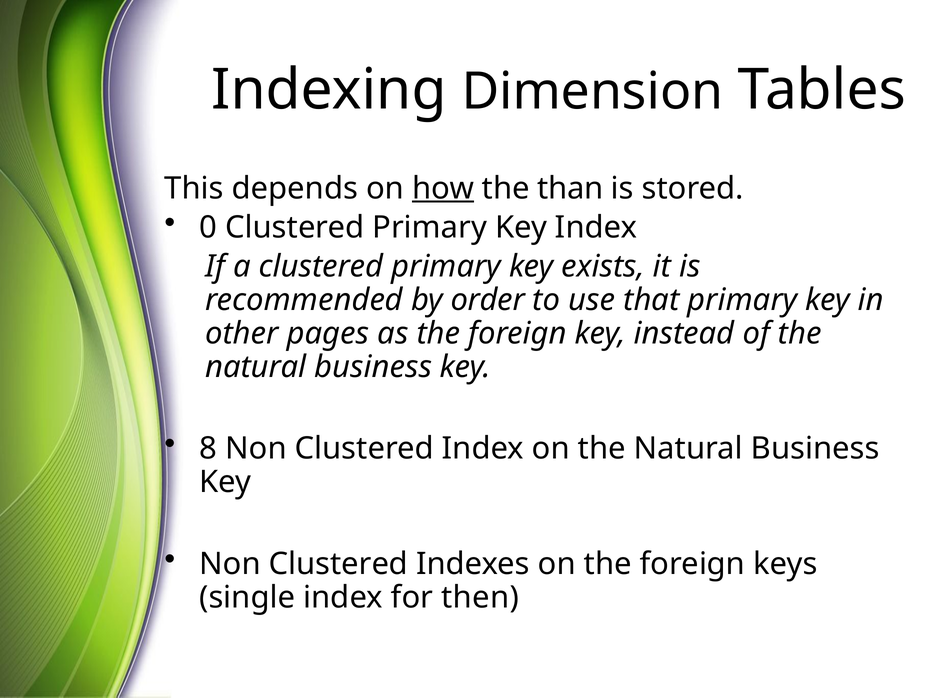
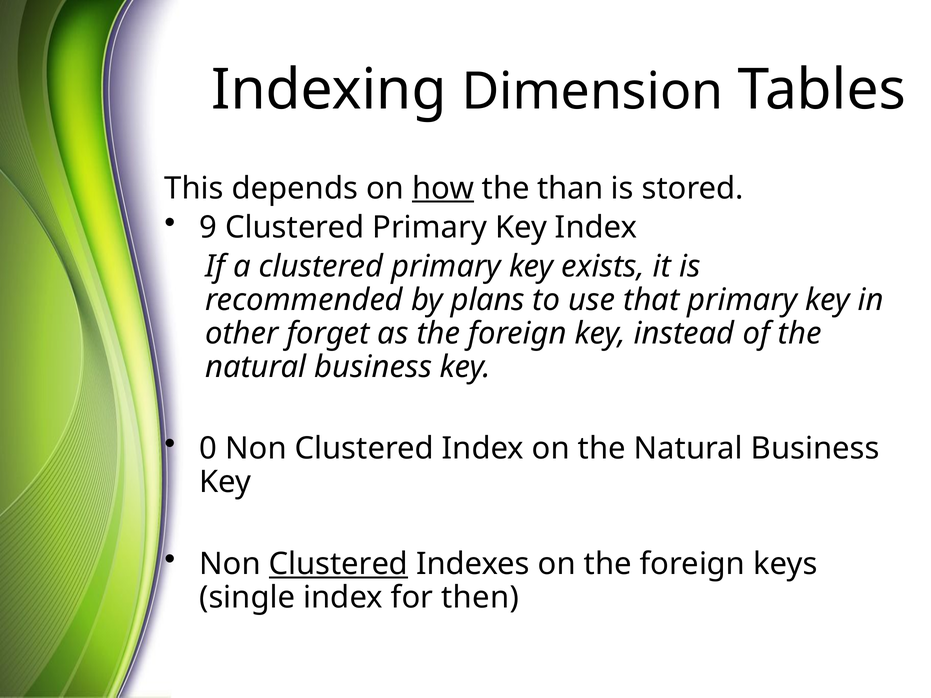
0: 0 -> 9
order: order -> plans
pages: pages -> forget
8: 8 -> 0
Clustered at (338, 564) underline: none -> present
